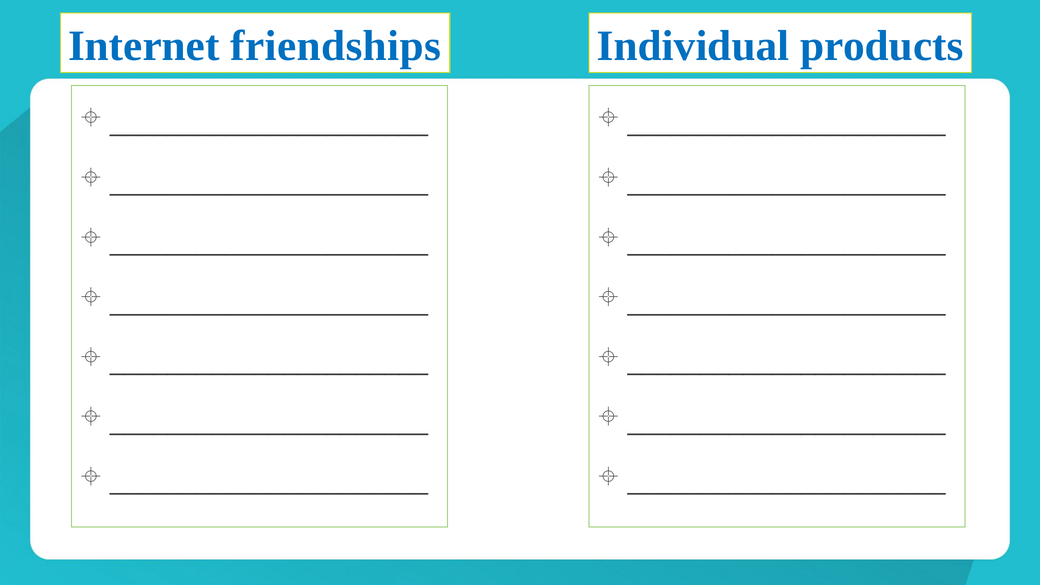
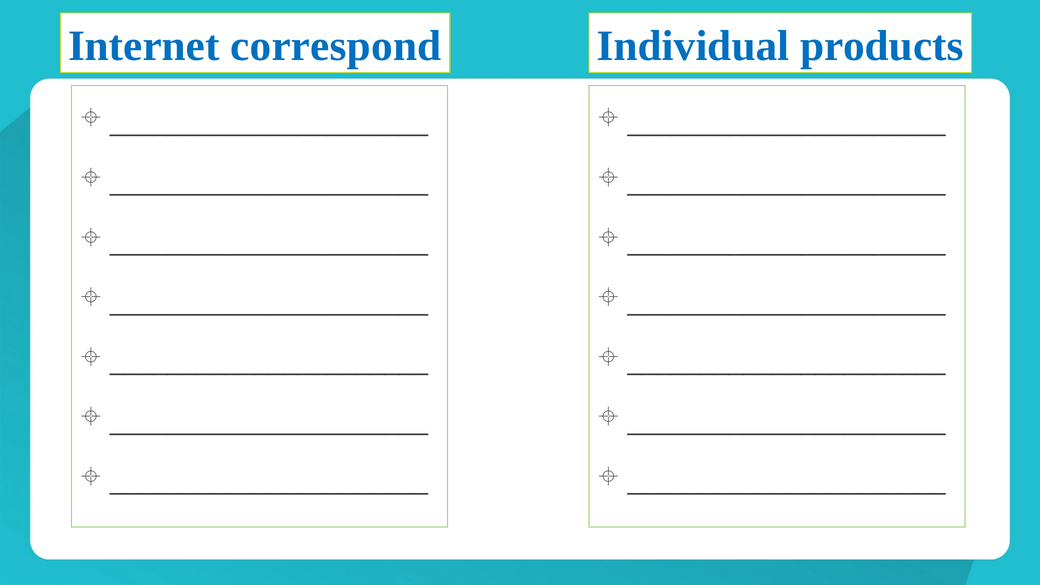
friendships: friendships -> correspond
